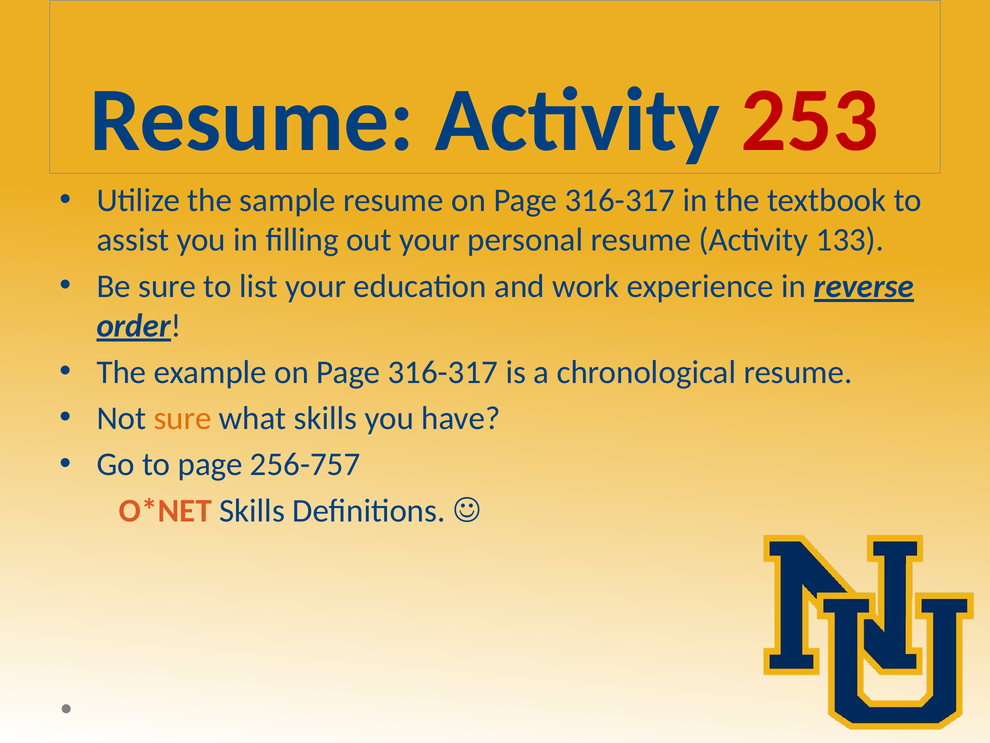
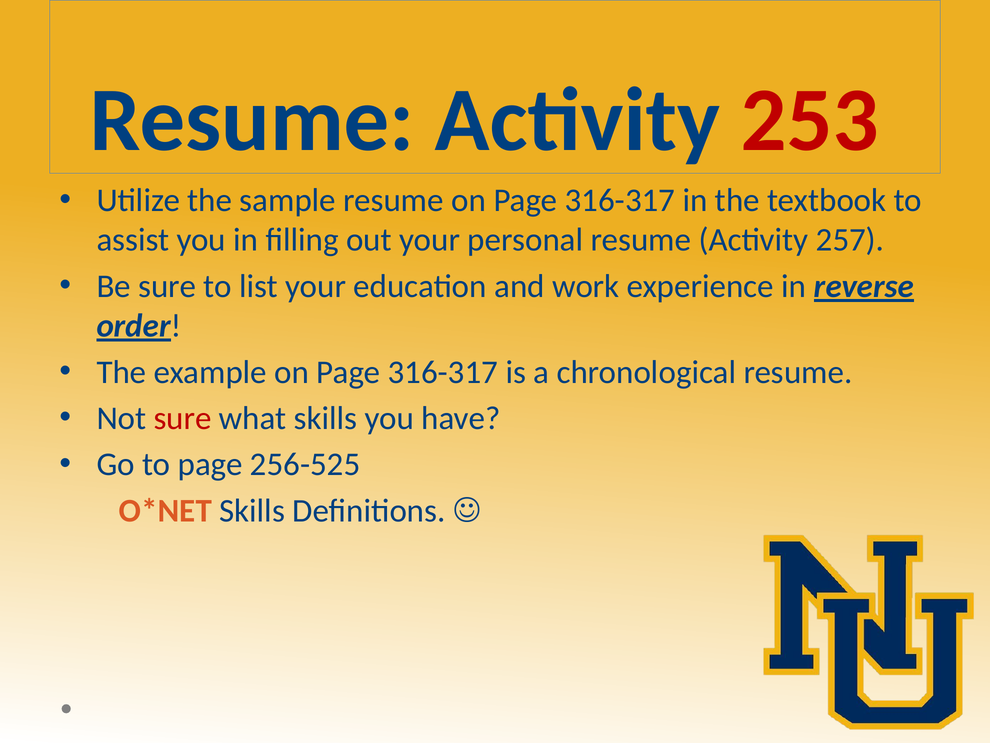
133: 133 -> 257
sure at (183, 418) colour: orange -> red
256-757: 256-757 -> 256-525
